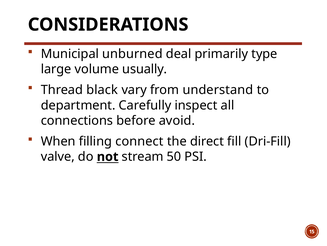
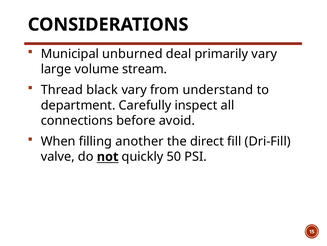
primarily type: type -> vary
usually: usually -> stream
connect: connect -> another
stream: stream -> quickly
